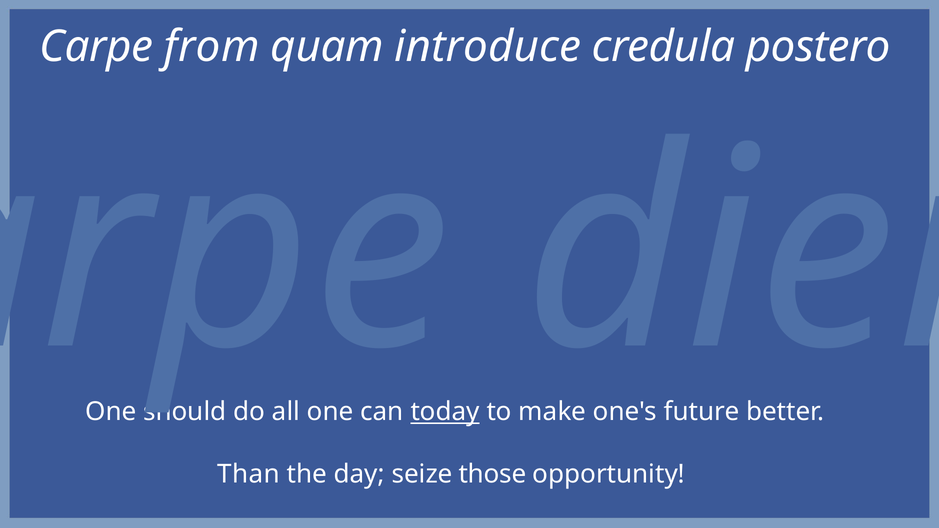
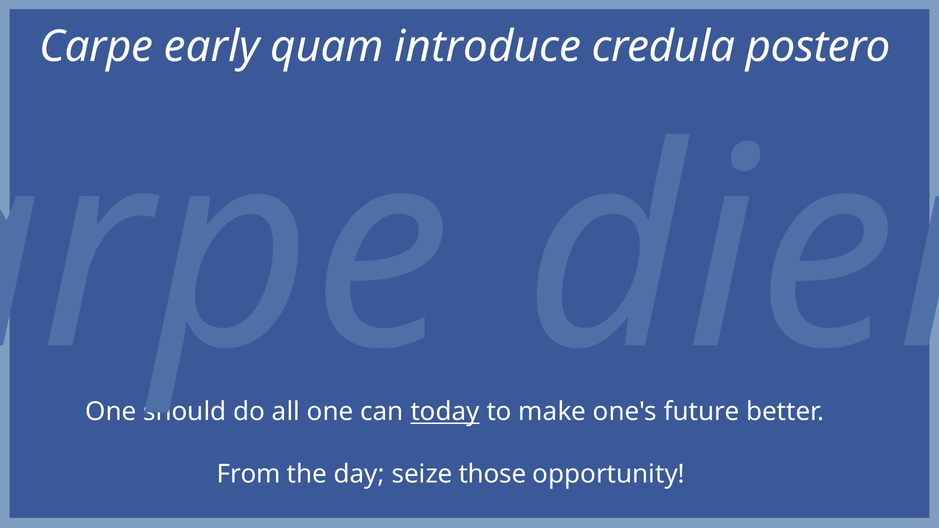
from: from -> early
Than: Than -> From
